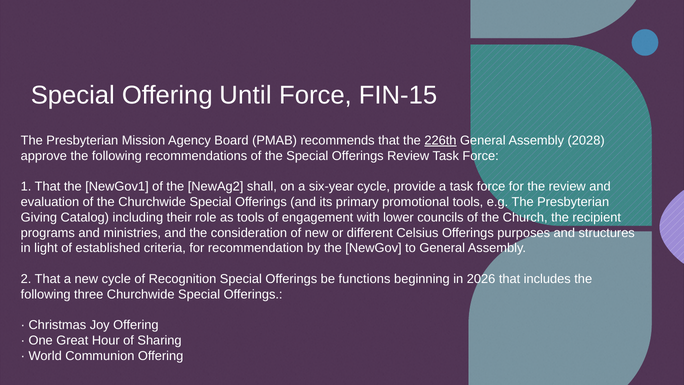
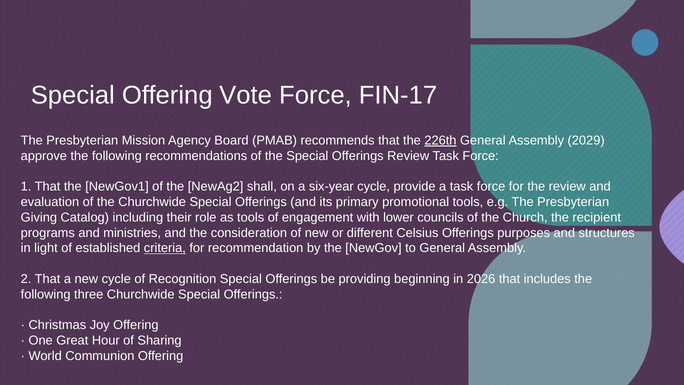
Until: Until -> Vote
FIN-15: FIN-15 -> FIN-17
2028: 2028 -> 2029
criteria underline: none -> present
functions: functions -> providing
